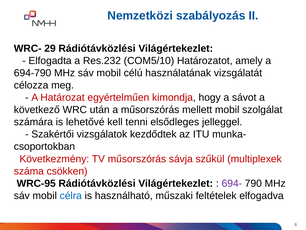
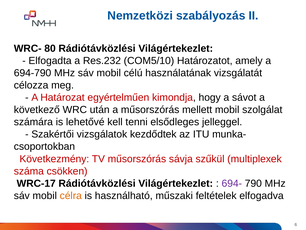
29: 29 -> 80
WRC-95: WRC-95 -> WRC-17
célra colour: blue -> orange
